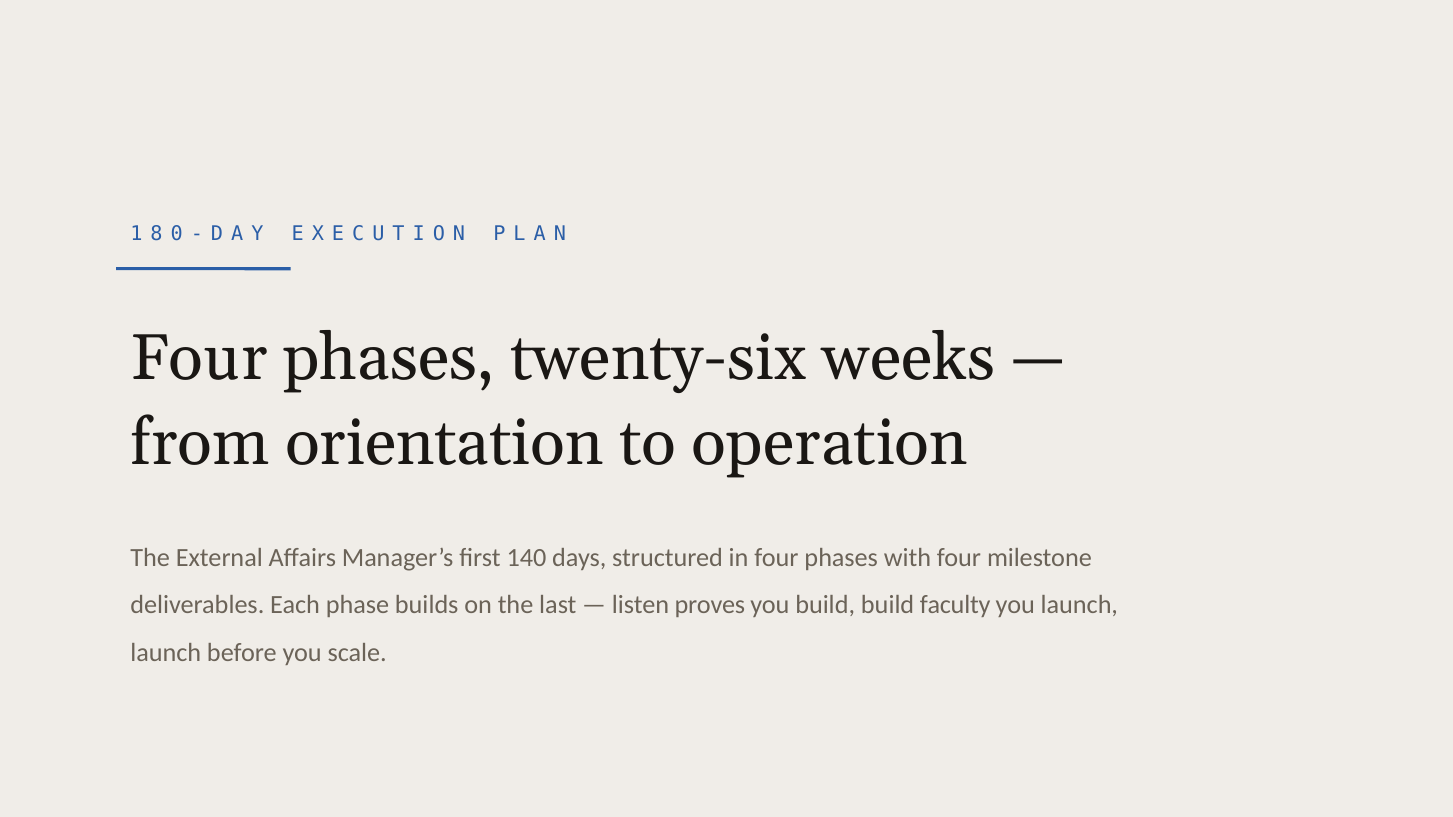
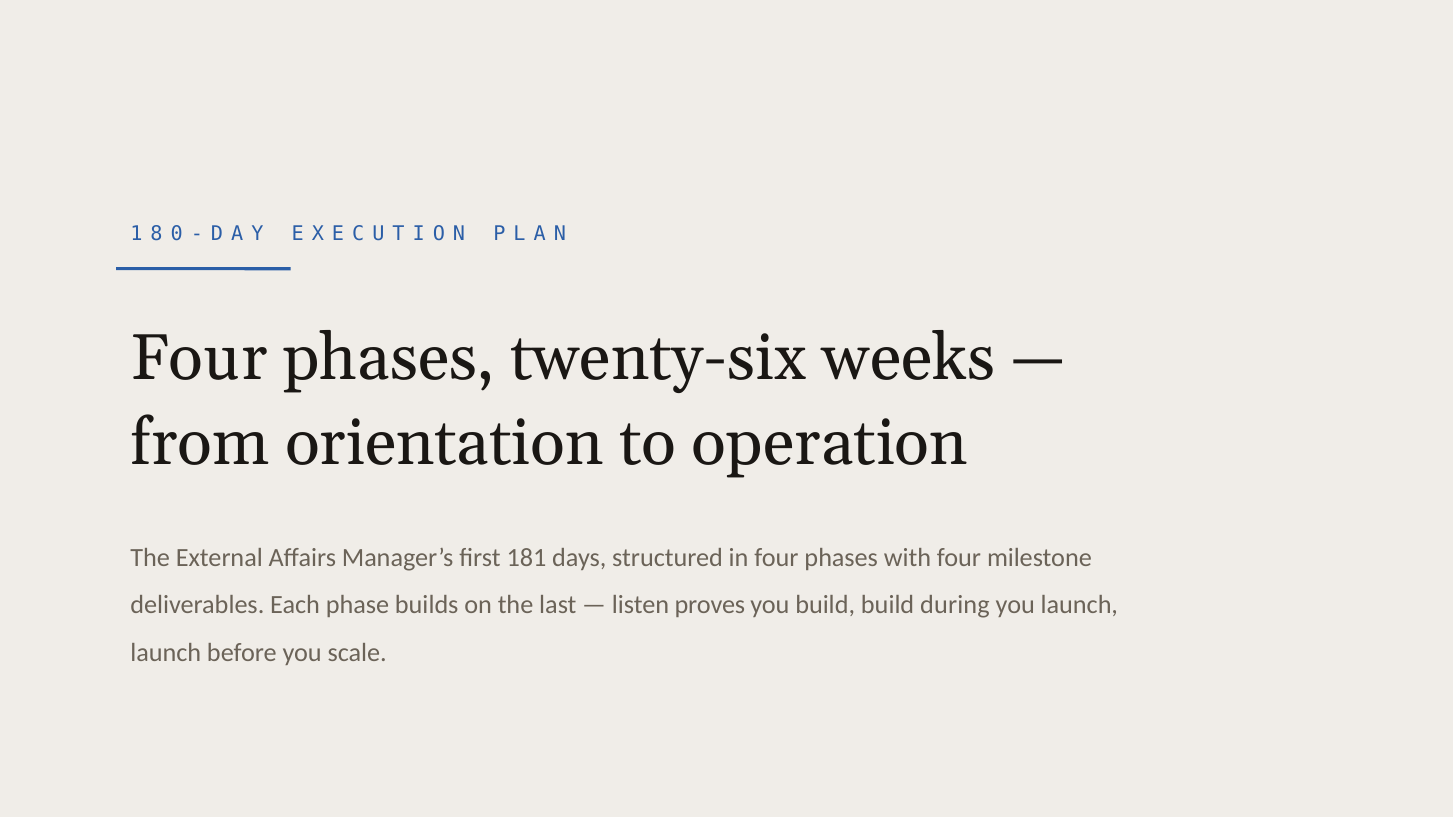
140: 140 -> 181
faculty: faculty -> during
